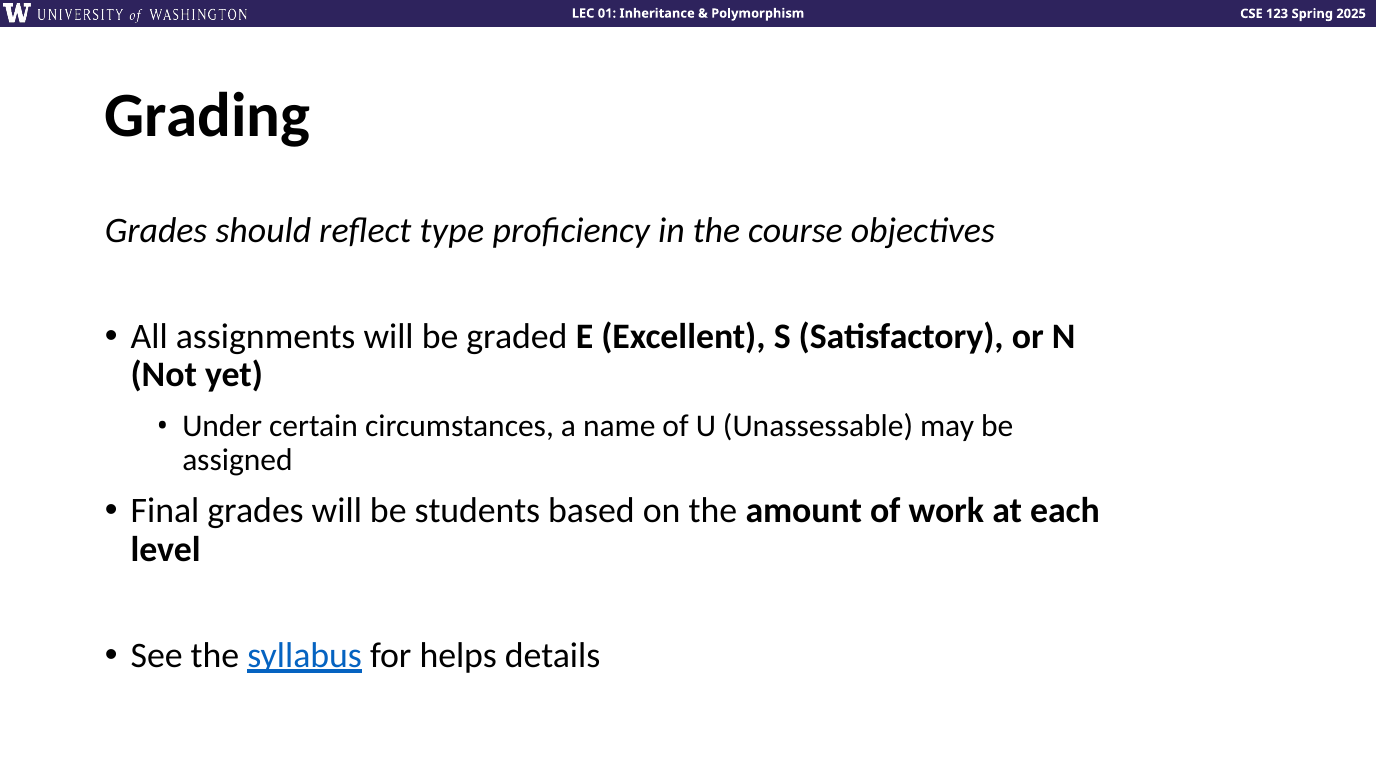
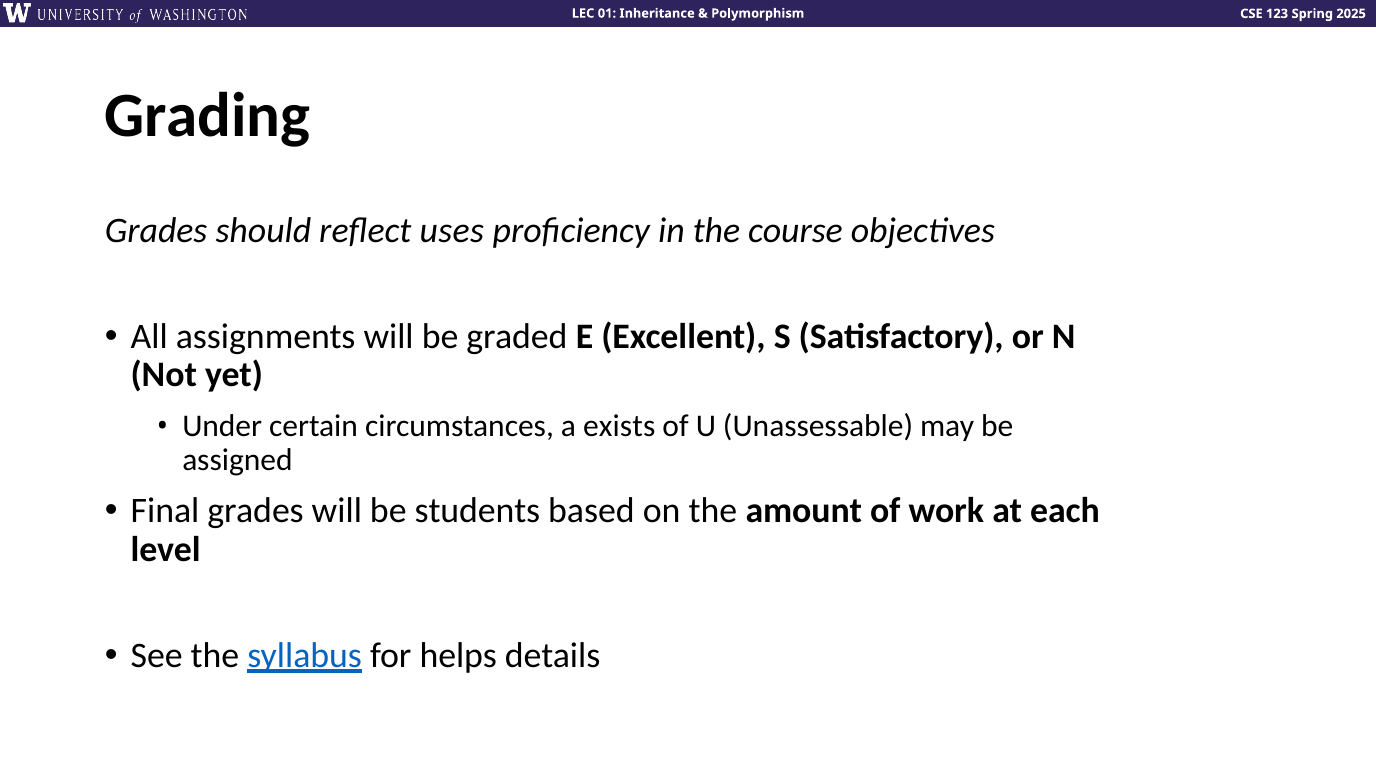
type: type -> uses
name: name -> exists
